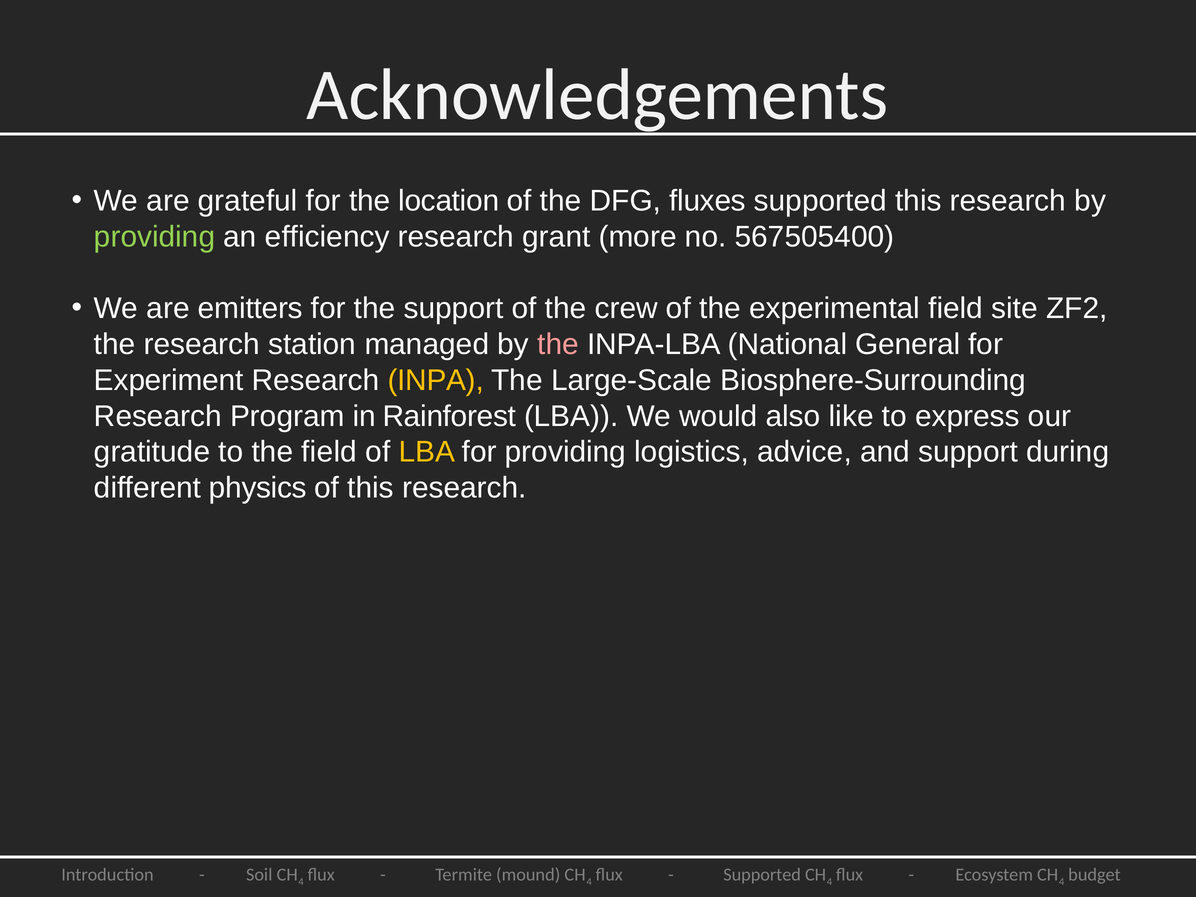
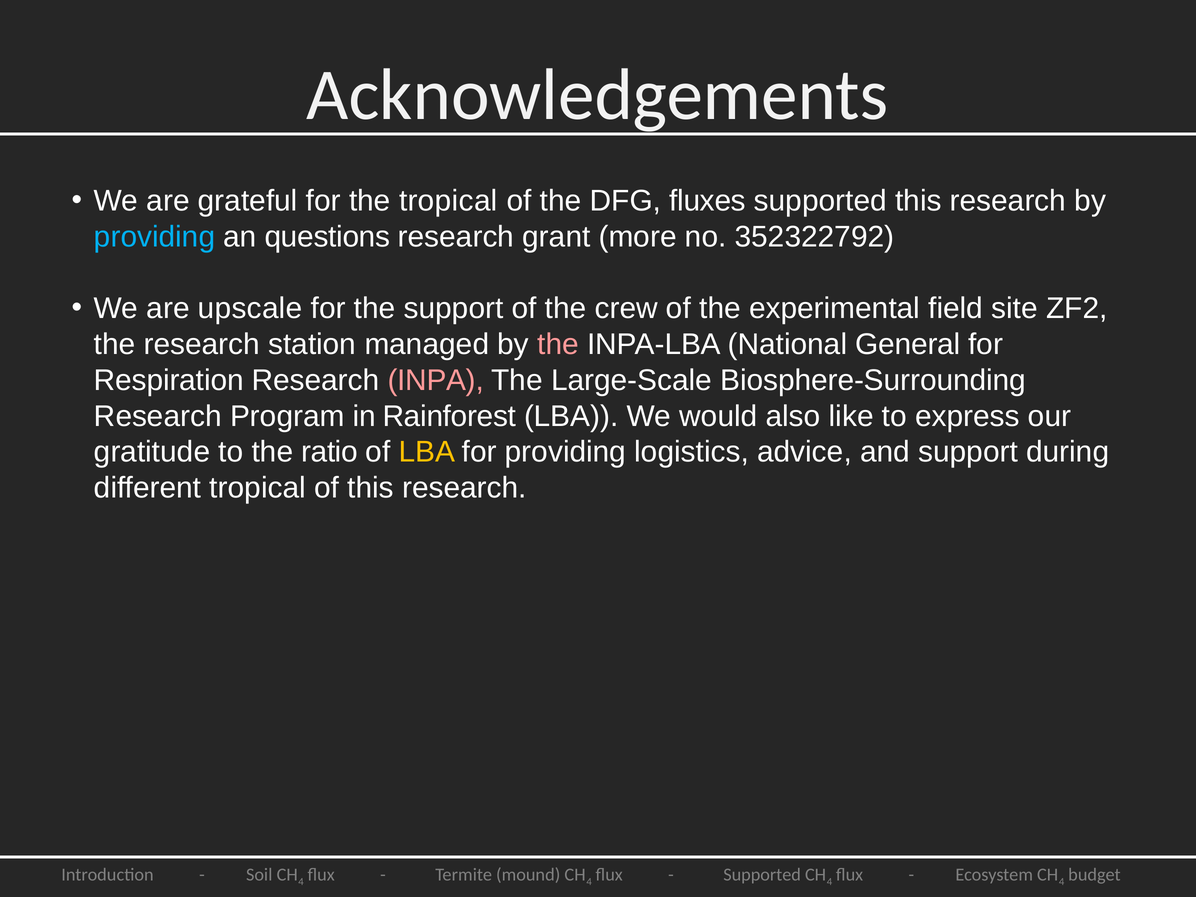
the location: location -> tropical
providing at (155, 237) colour: light green -> light blue
efficiency: efficiency -> questions
567505400: 567505400 -> 352322792
emitters: emitters -> upscale
Experiment: Experiment -> Respiration
INPA colour: yellow -> pink
the field: field -> ratio
different physics: physics -> tropical
